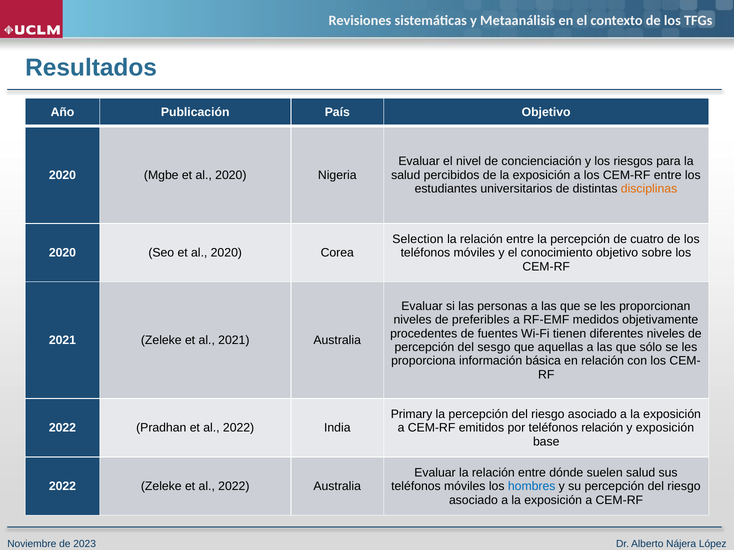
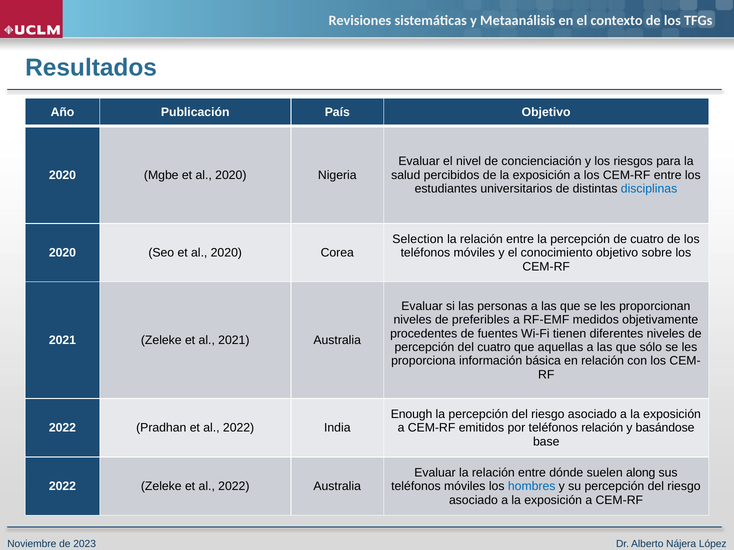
disciplinas colour: orange -> blue
del sesgo: sesgo -> cuatro
Primary: Primary -> Enough
y exposición: exposición -> basándose
suelen salud: salud -> along
